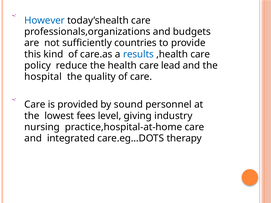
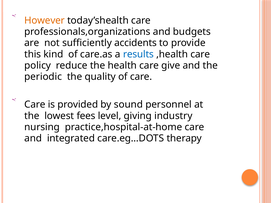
However colour: blue -> orange
countries: countries -> accidents
lead: lead -> give
hospital: hospital -> periodic
